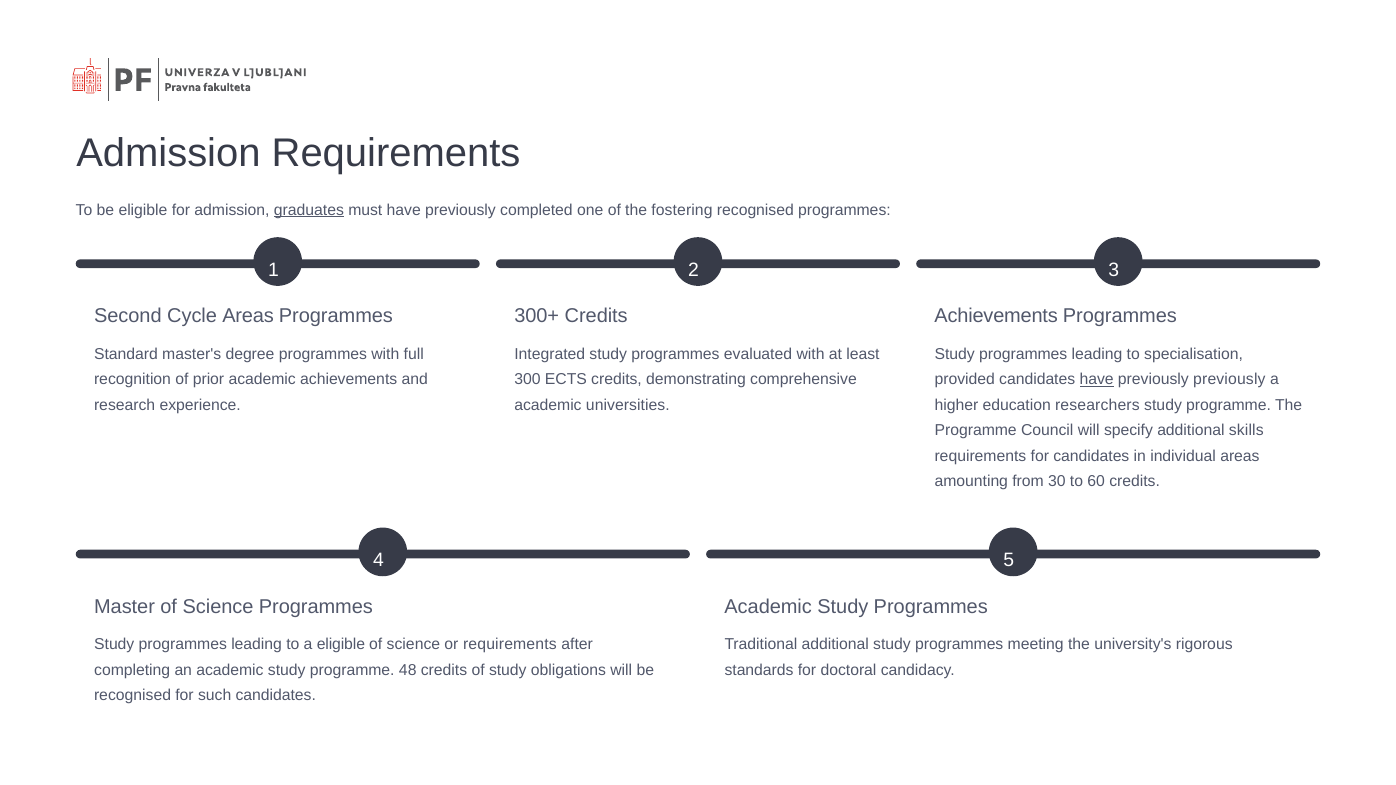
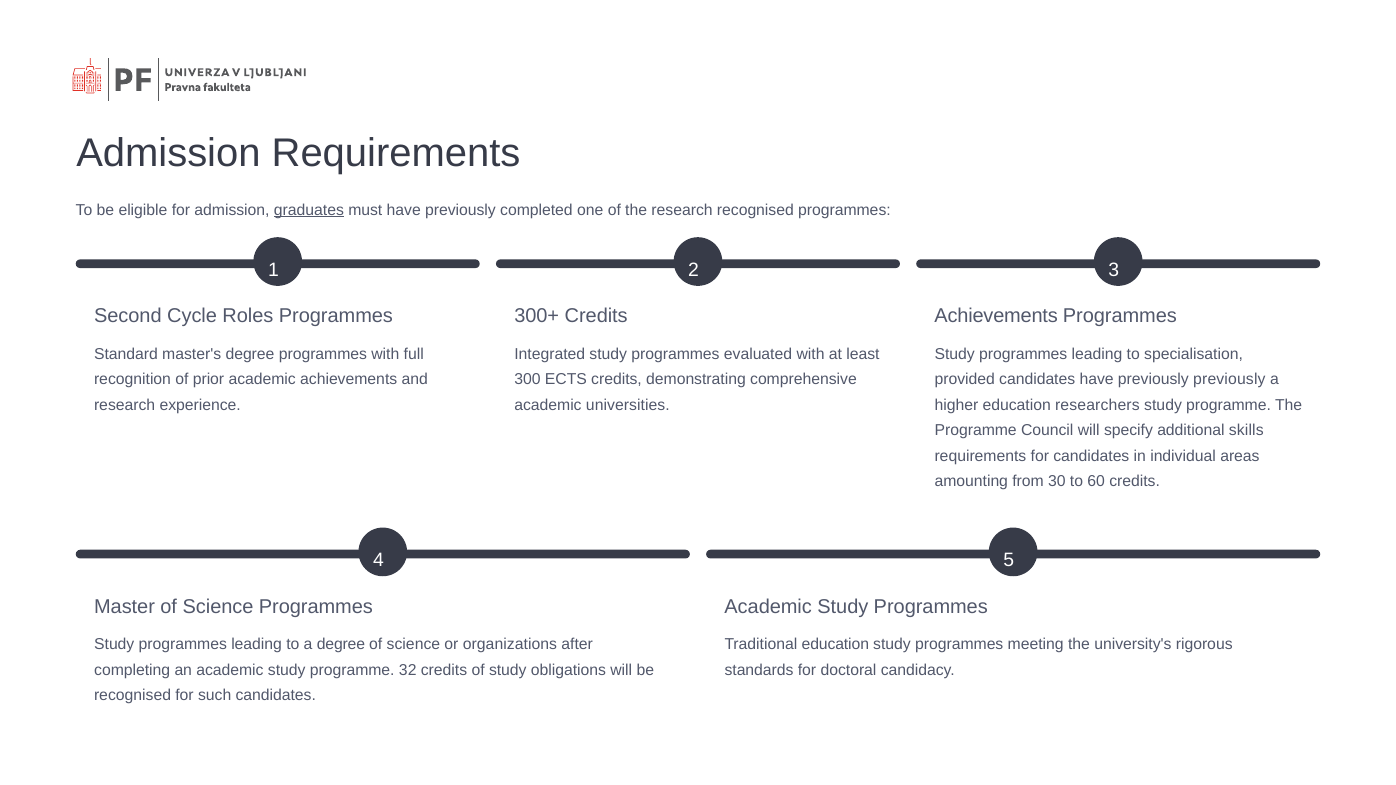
the fostering: fostering -> research
Cycle Areas: Areas -> Roles
have at (1097, 380) underline: present -> none
a eligible: eligible -> degree
or requirements: requirements -> organizations
Traditional additional: additional -> education
48: 48 -> 32
